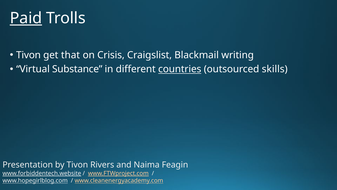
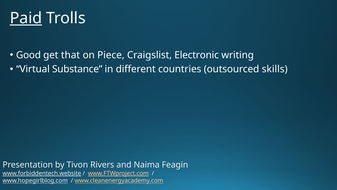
Tivon at (28, 55): Tivon -> Good
Crisis: Crisis -> Piece
Blackmail: Blackmail -> Electronic
countries underline: present -> none
